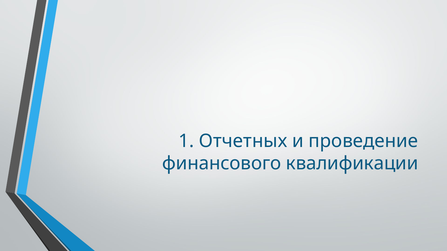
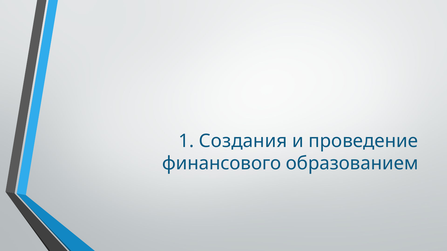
Отчетных: Отчетных -> Создания
квалификации: квалификации -> образованием
